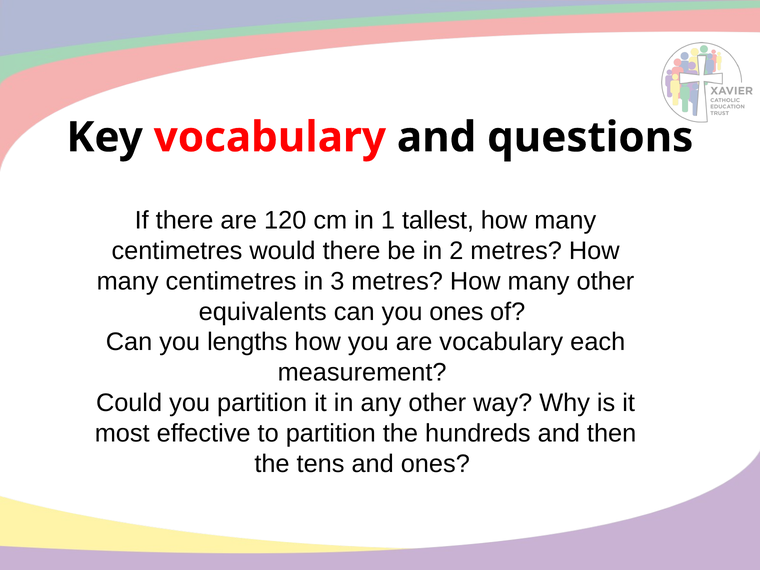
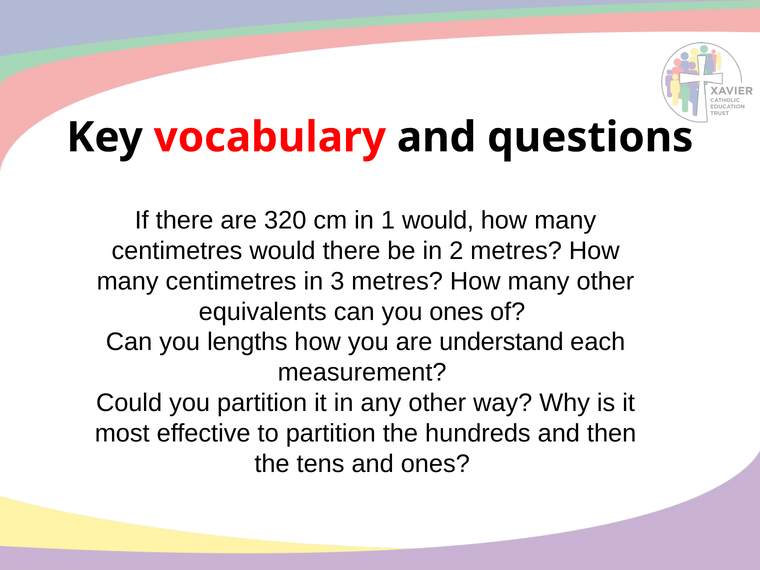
120: 120 -> 320
1 tallest: tallest -> would
are vocabulary: vocabulary -> understand
